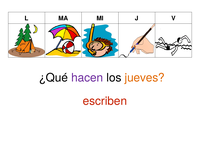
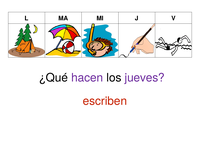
jueves colour: orange -> purple
